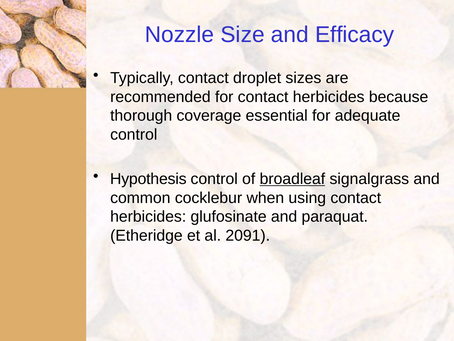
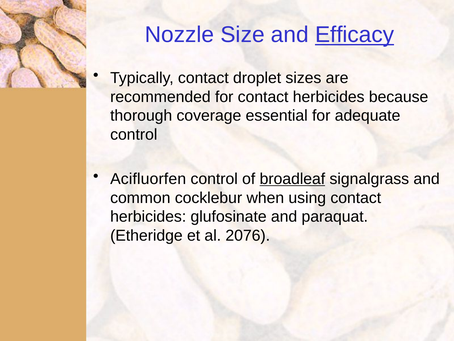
Efficacy underline: none -> present
Hypothesis: Hypothesis -> Acifluorfen
2091: 2091 -> 2076
